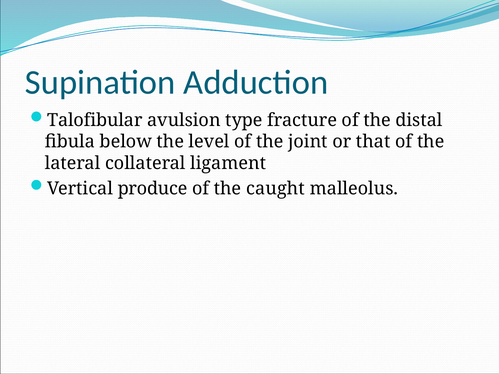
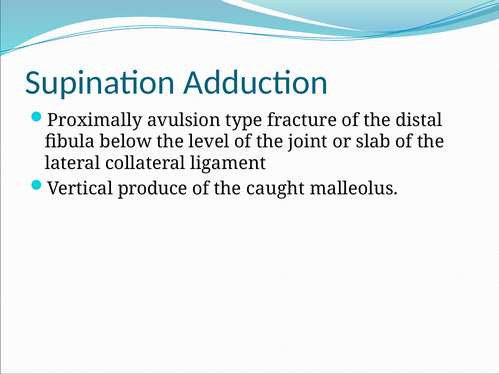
Talofibular: Talofibular -> Proximally
that: that -> slab
